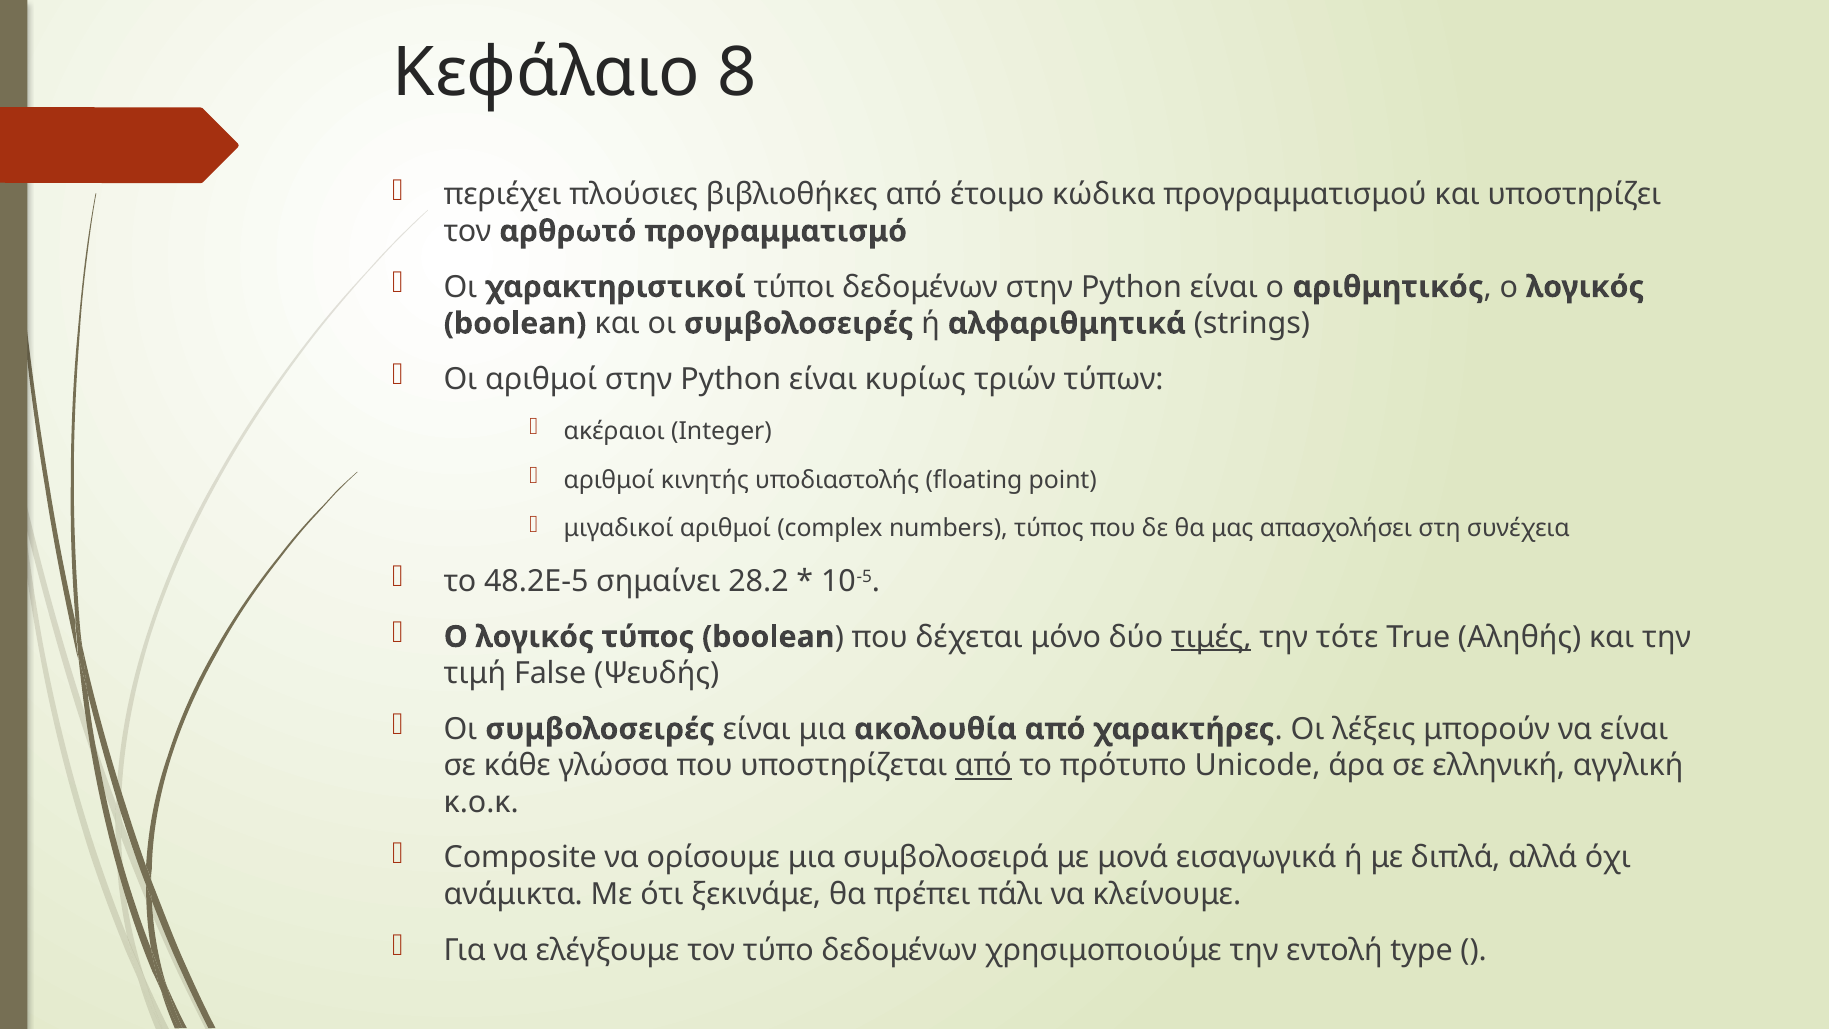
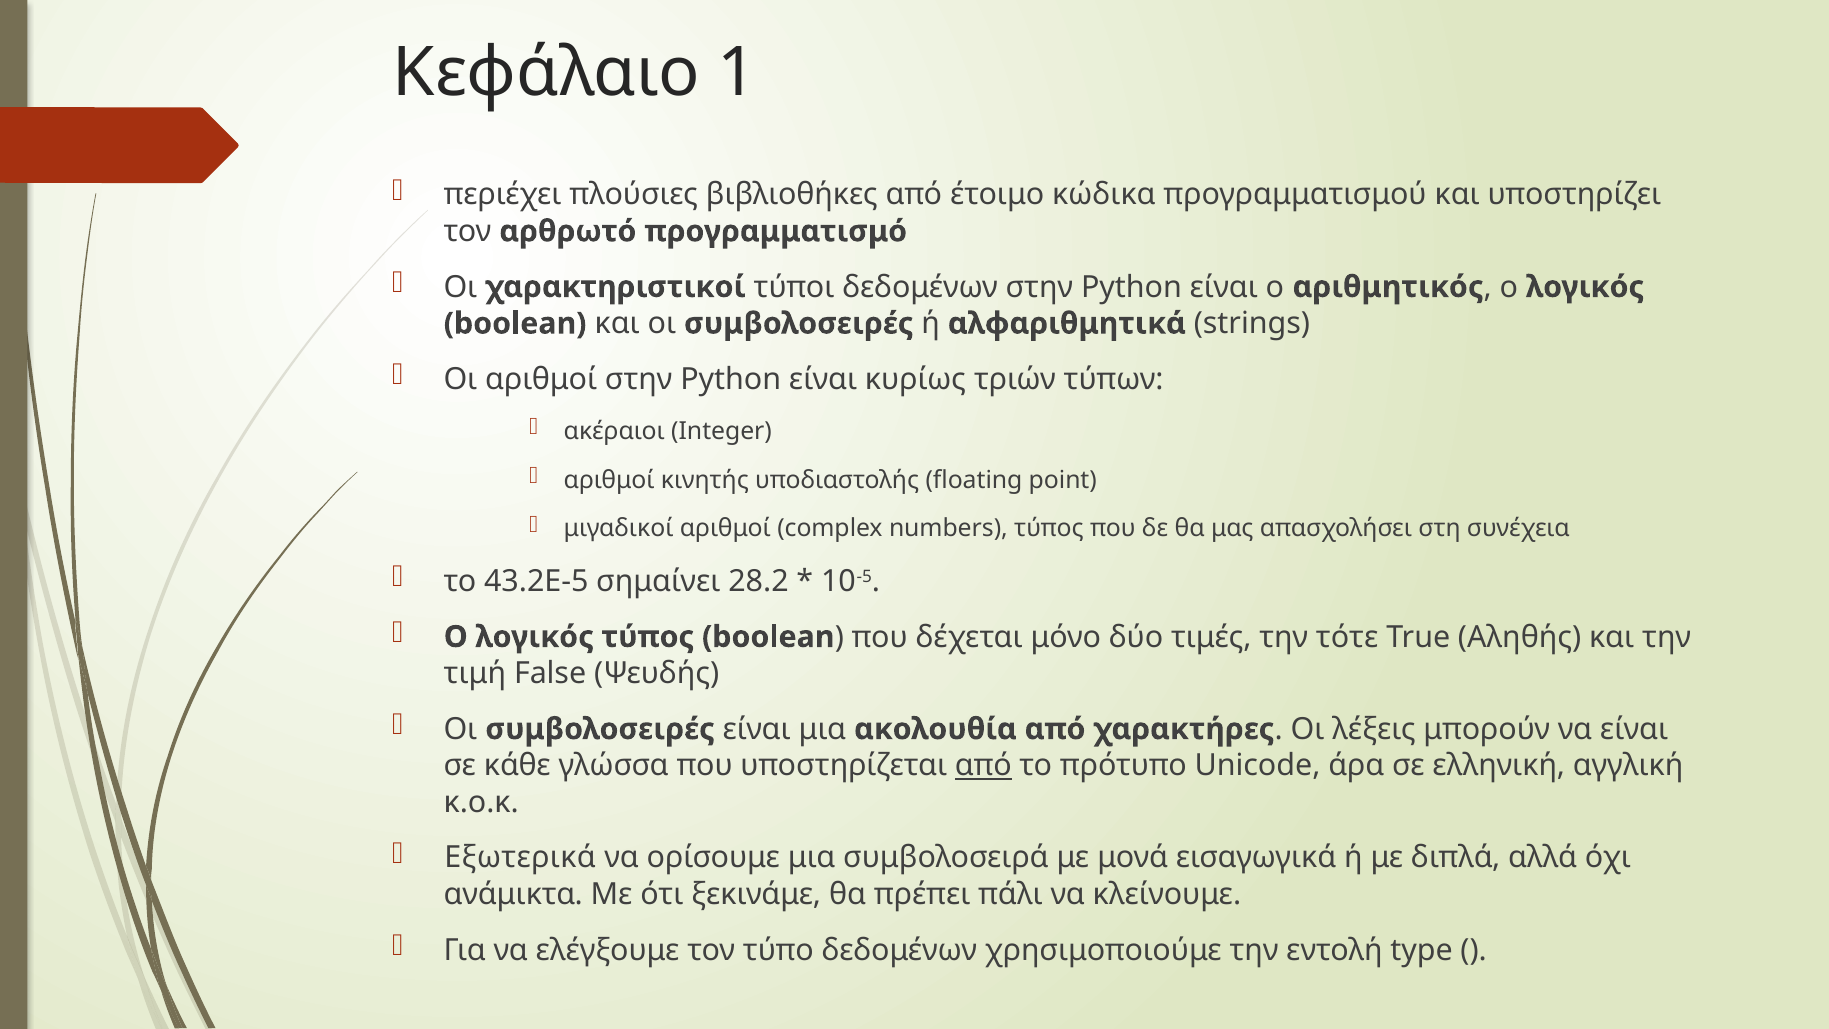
8: 8 -> 1
48.2E-5: 48.2E-5 -> 43.2E-5
τιμές underline: present -> none
Composite: Composite -> Εξωτερικά
